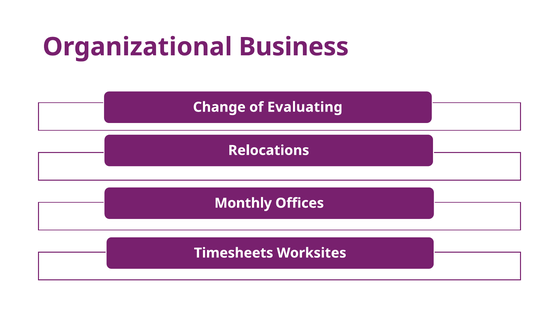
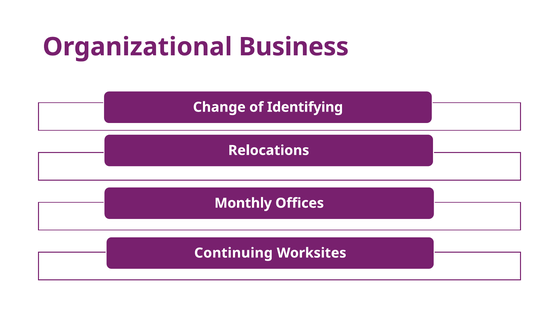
Evaluating: Evaluating -> Identifying
Timesheets: Timesheets -> Continuing
